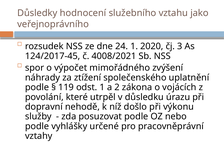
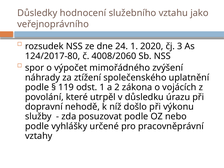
124/2017-45: 124/2017-45 -> 124/2017-80
4008/2021: 4008/2021 -> 4008/2060
